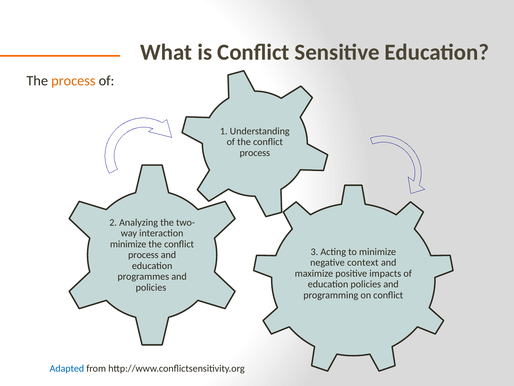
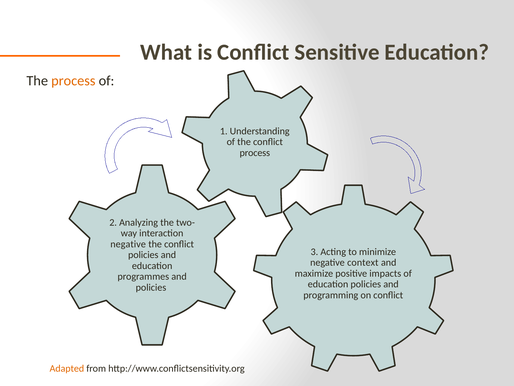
minimize at (128, 244): minimize -> negative
process at (143, 255): process -> policies
Adapted colour: blue -> orange
